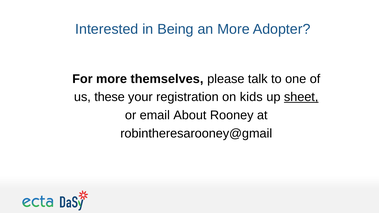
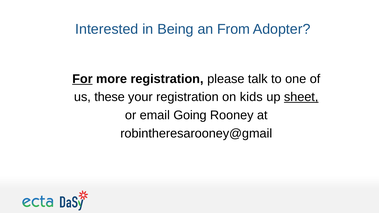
an More: More -> From
For underline: none -> present
more themselves: themselves -> registration
About: About -> Going
